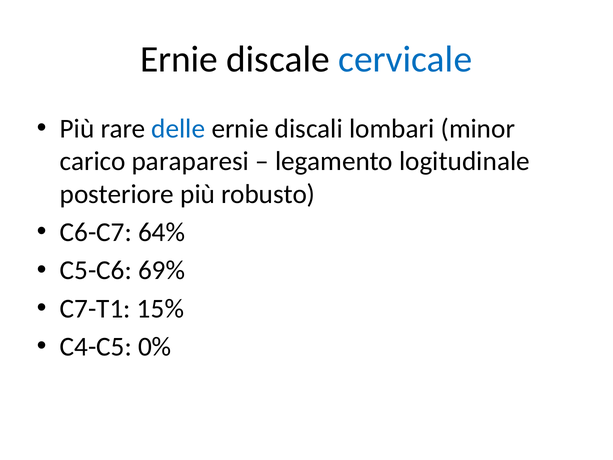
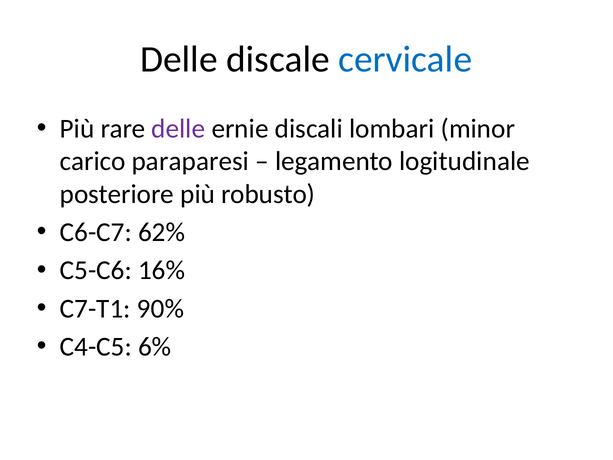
Ernie at (179, 59): Ernie -> Delle
delle at (178, 129) colour: blue -> purple
64%: 64% -> 62%
69%: 69% -> 16%
15%: 15% -> 90%
0%: 0% -> 6%
